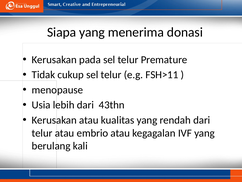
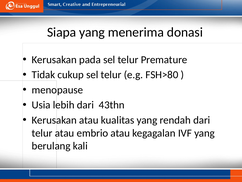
FSH>11: FSH>11 -> FSH>80
